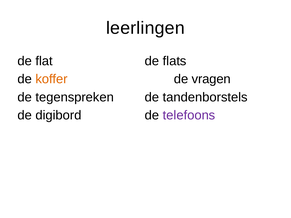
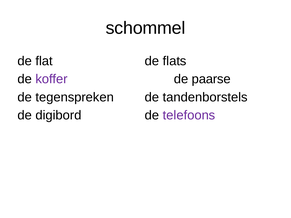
leerlingen: leerlingen -> schommel
koffer colour: orange -> purple
vragen: vragen -> paarse
